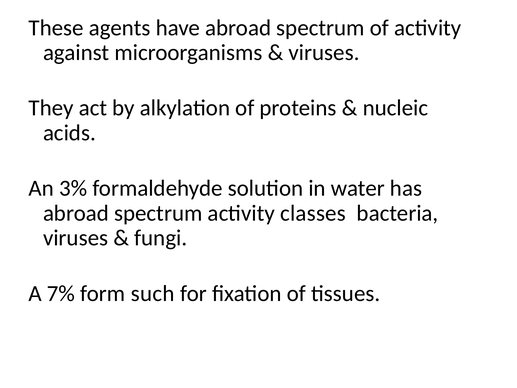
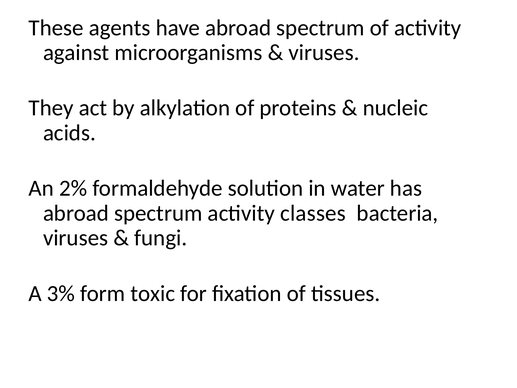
3%: 3% -> 2%
7%: 7% -> 3%
such: such -> toxic
